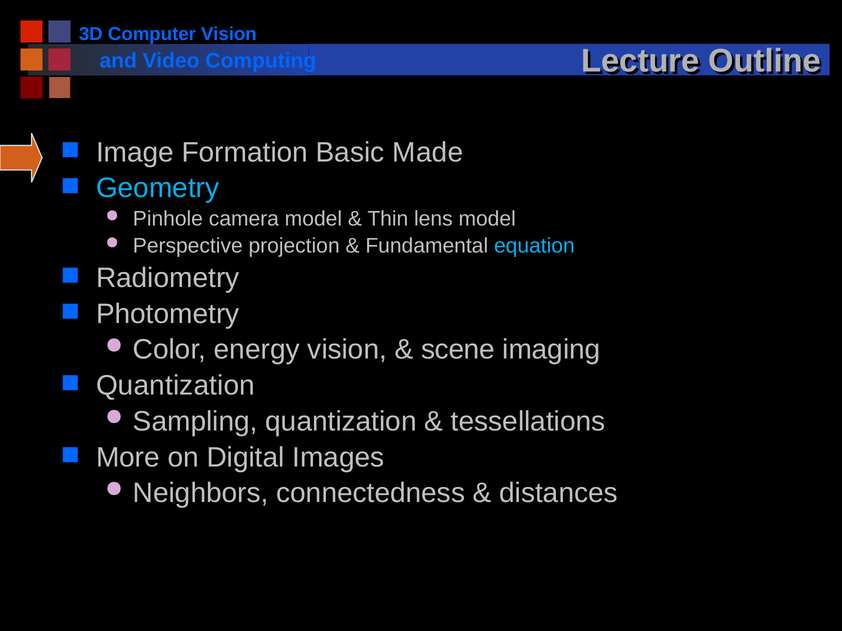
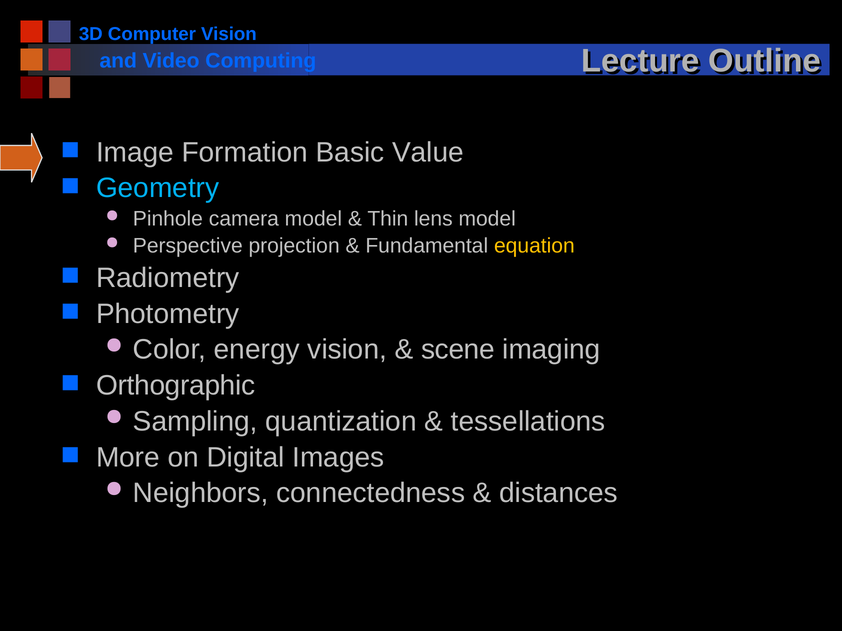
Made: Made -> Value
equation colour: light blue -> yellow
Quantization at (175, 386): Quantization -> Orthographic
